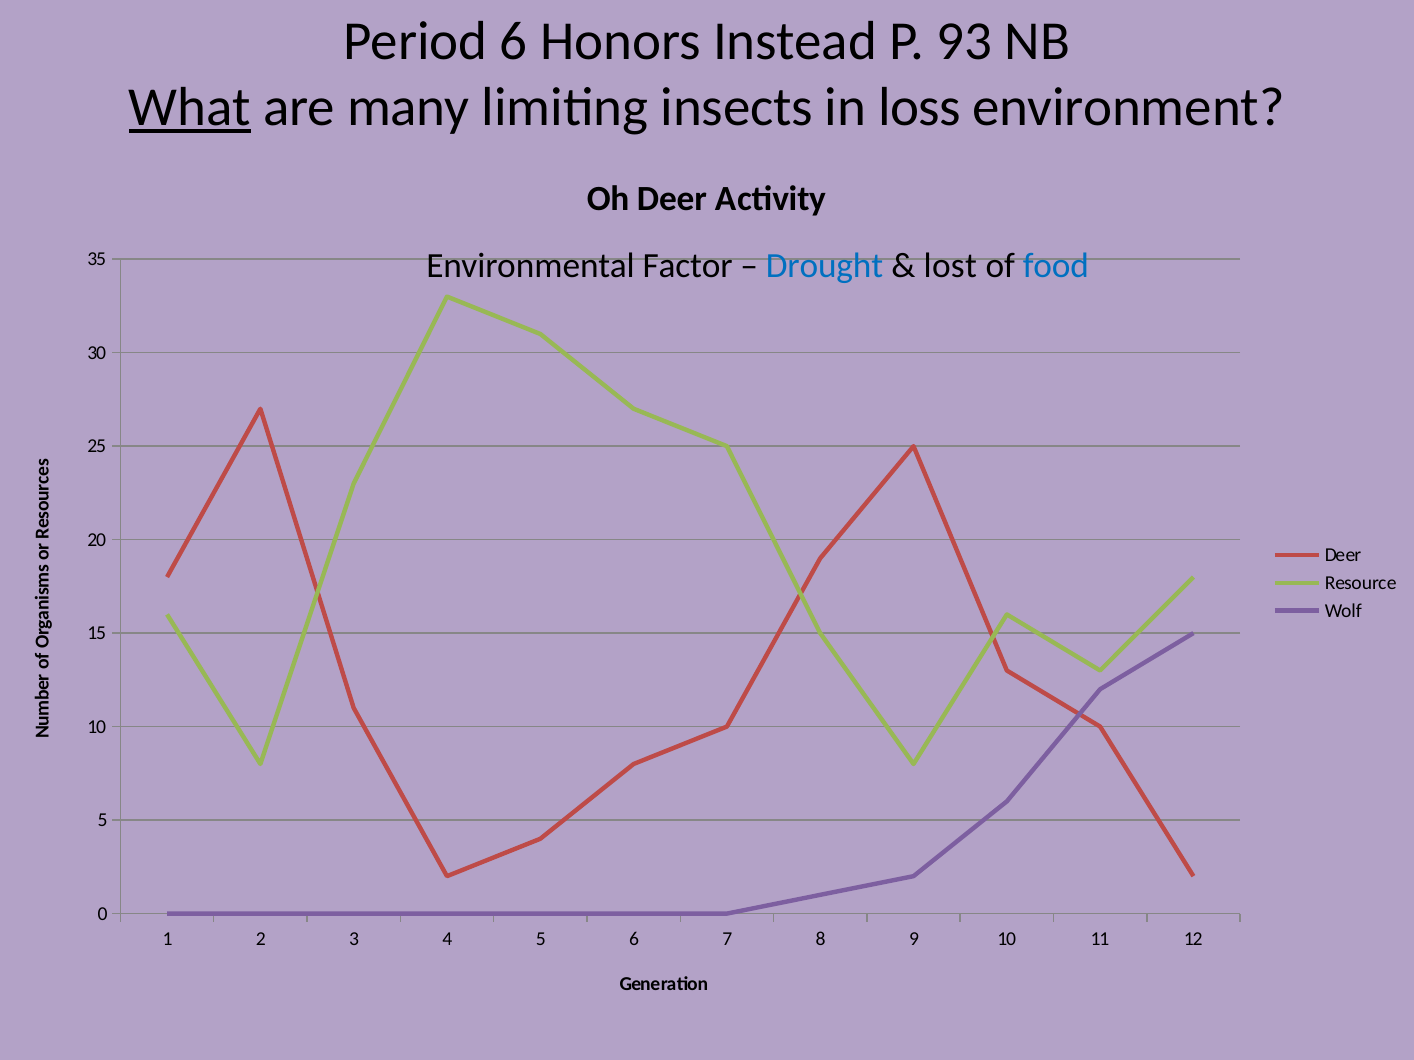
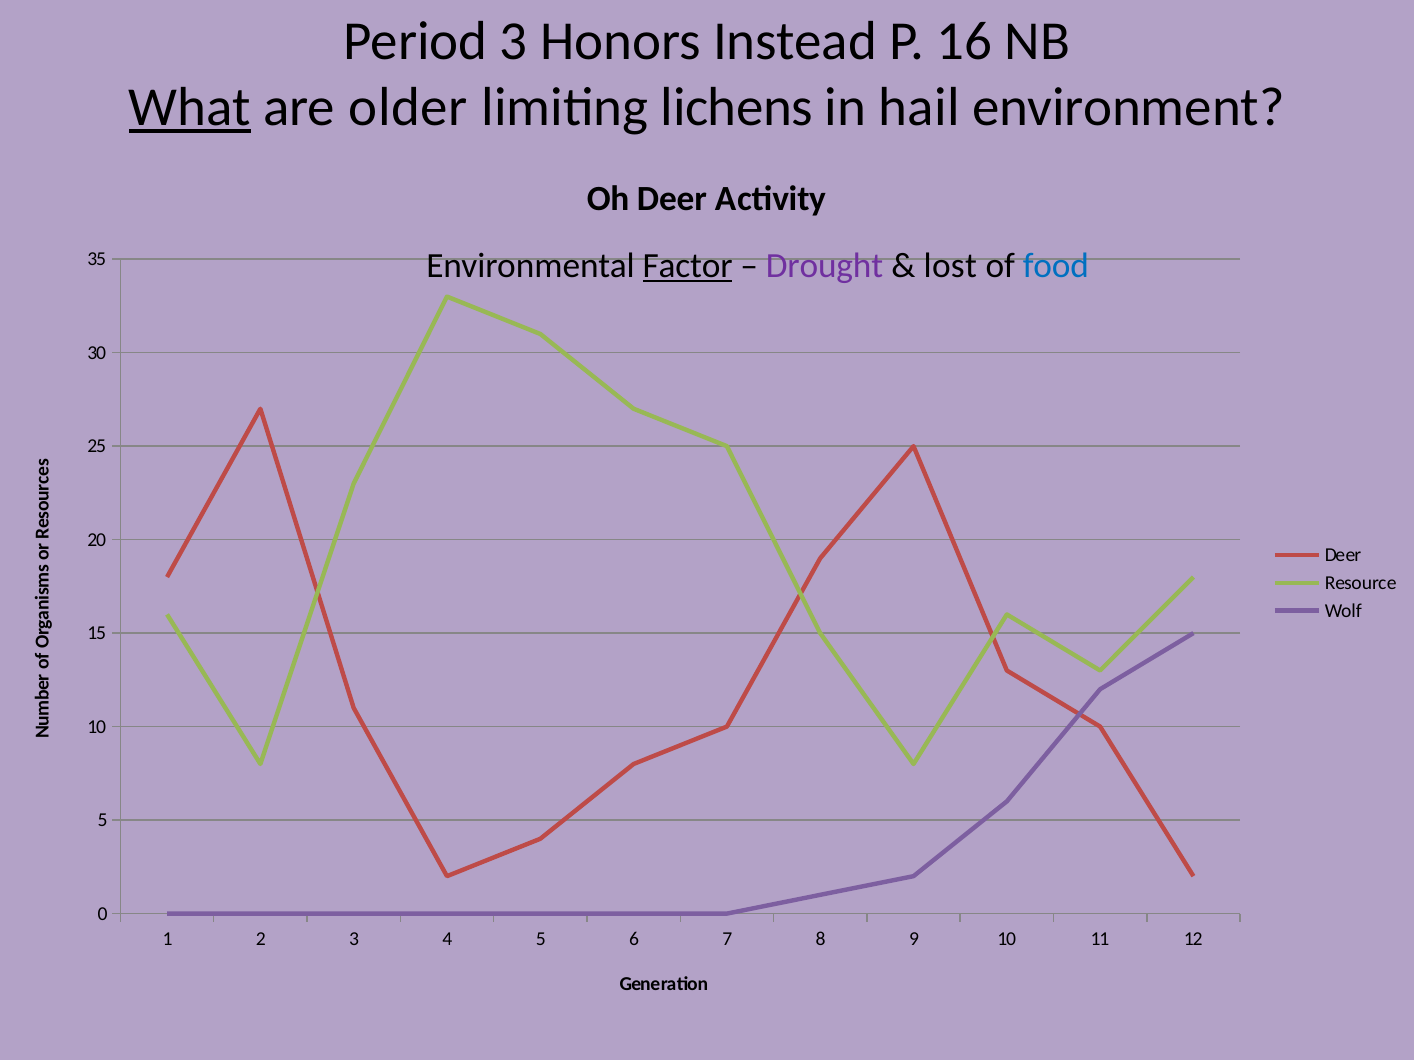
Period 6: 6 -> 3
93: 93 -> 16
many: many -> older
insects: insects -> lichens
loss: loss -> hail
Factor underline: none -> present
Drought colour: blue -> purple
